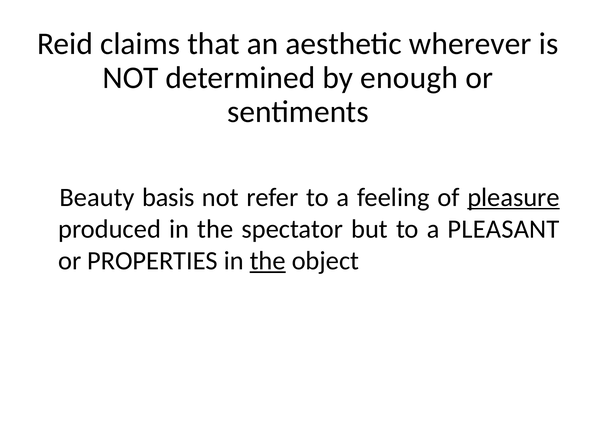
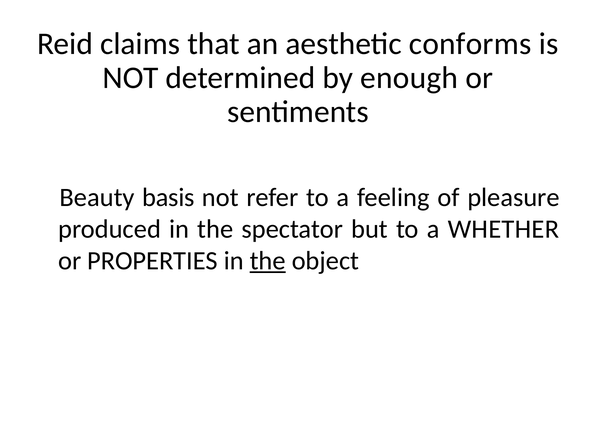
wherever: wherever -> conforms
pleasure underline: present -> none
PLEASANT: PLEASANT -> WHETHER
